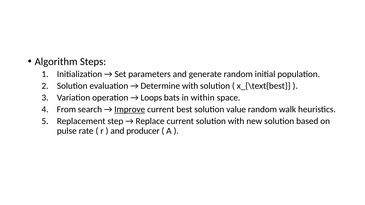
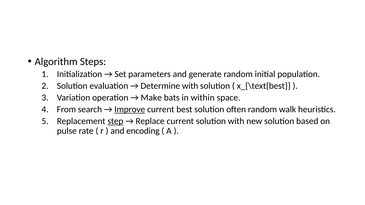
Loops: Loops -> Make
value: value -> often
step underline: none -> present
producer: producer -> encoding
